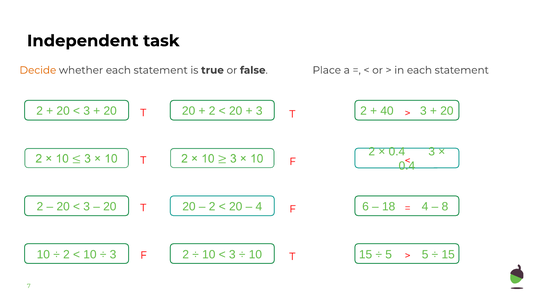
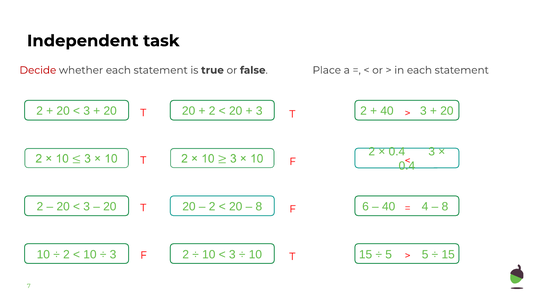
Decide colour: orange -> red
4 at (259, 206): 4 -> 8
18 at (389, 206): 18 -> 40
